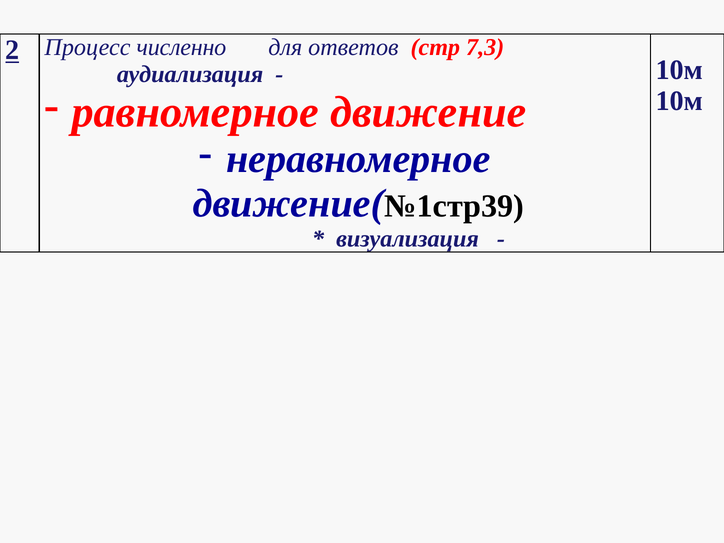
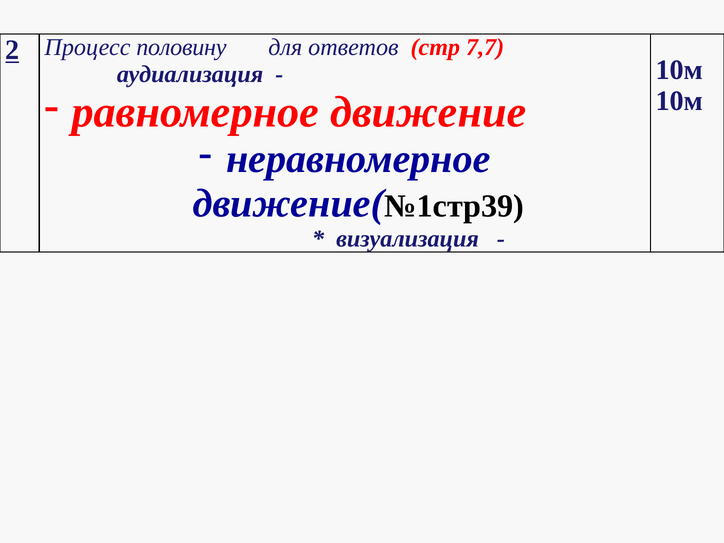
численно: численно -> половину
7,3: 7,3 -> 7,7
